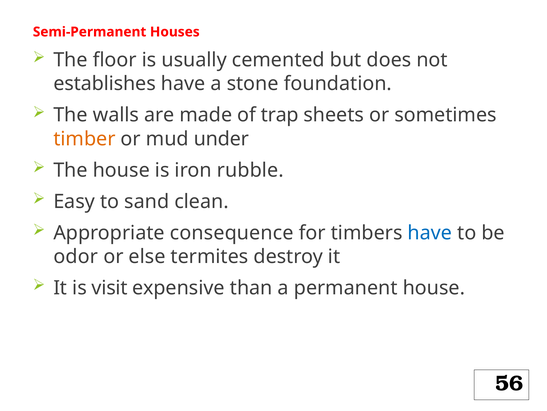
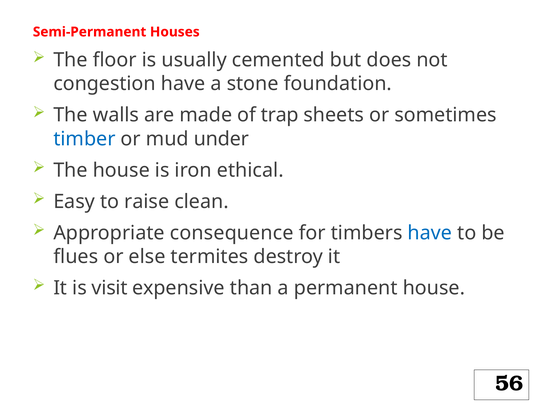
establishes: establishes -> congestion
timber colour: orange -> blue
rubble: rubble -> ethical
sand: sand -> raise
odor: odor -> flues
